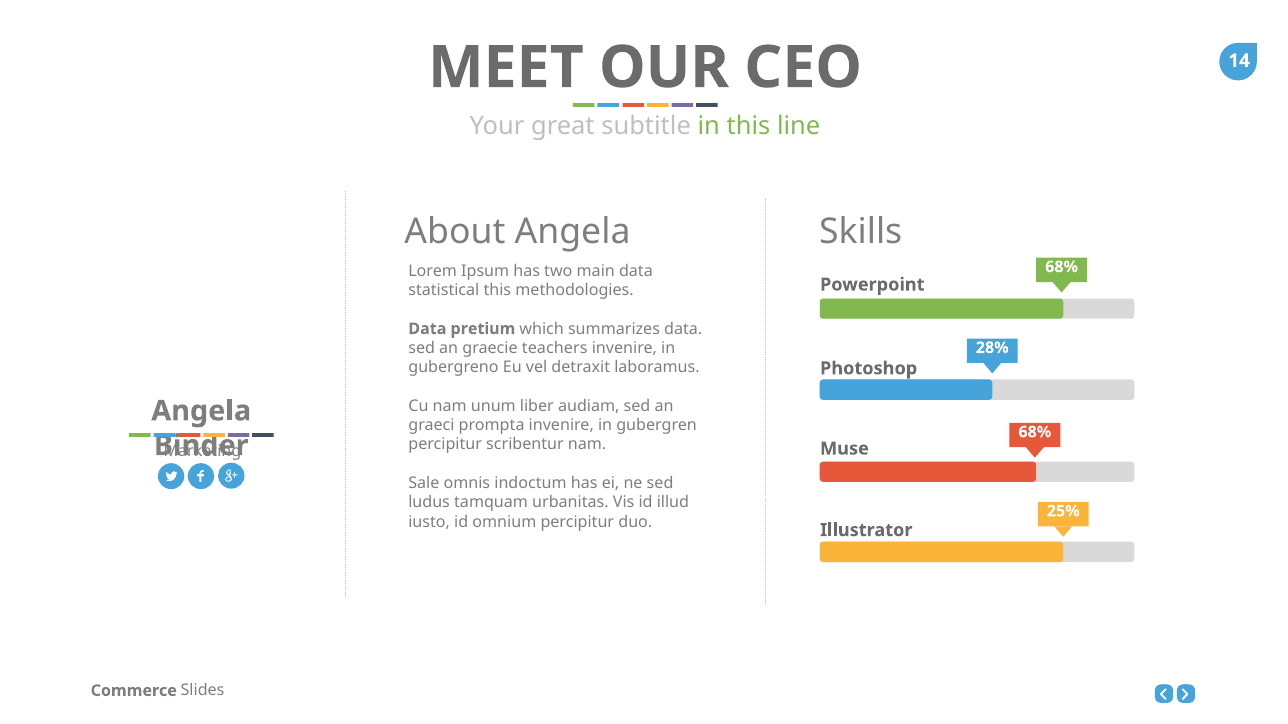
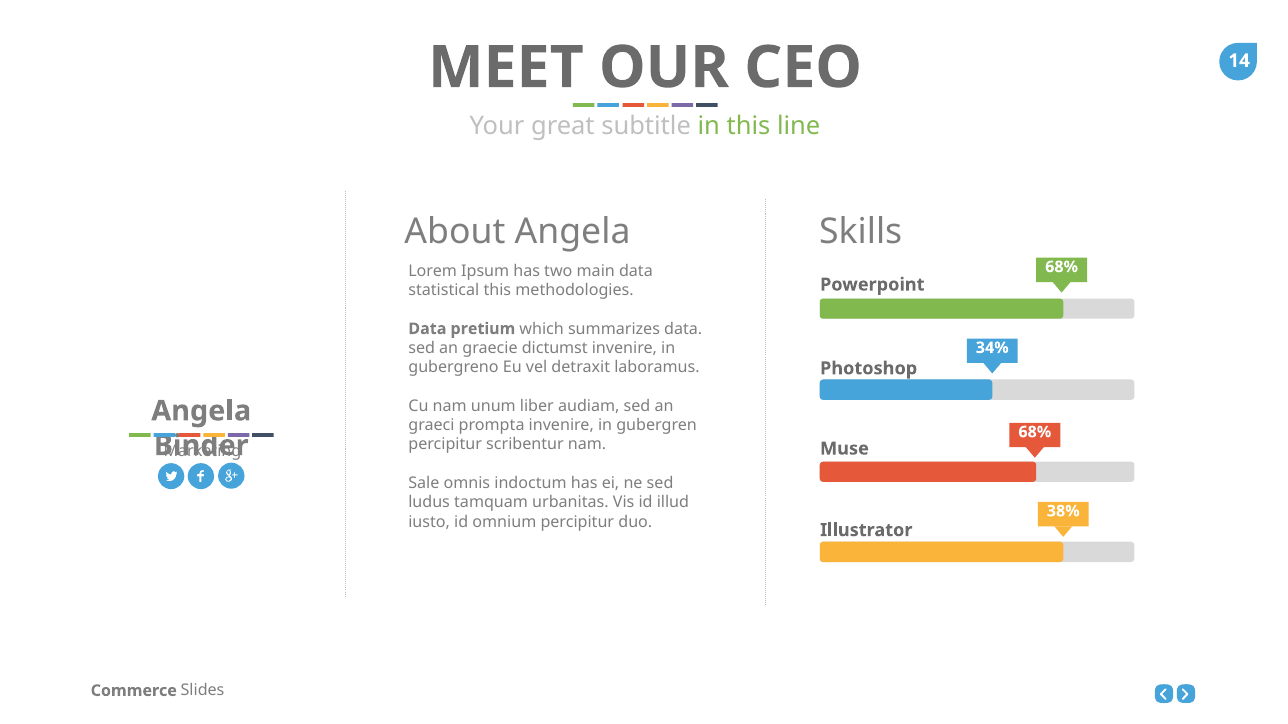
teachers: teachers -> dictumst
28%: 28% -> 34%
25%: 25% -> 38%
